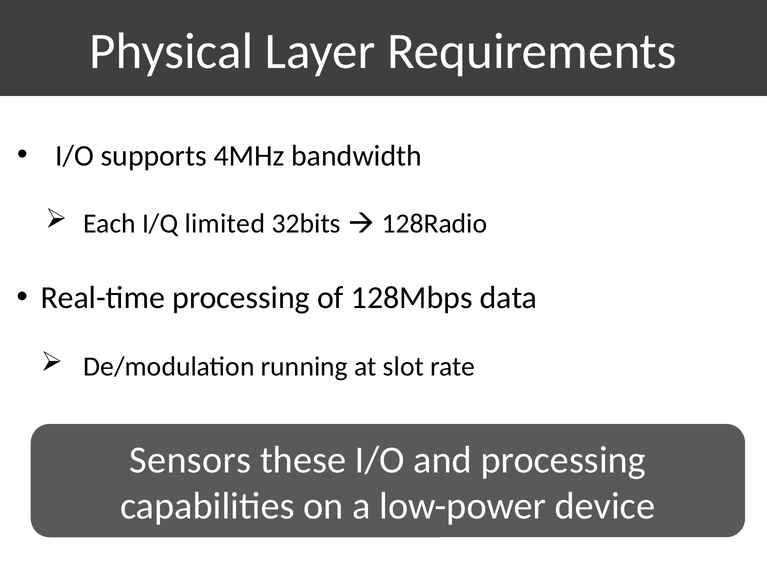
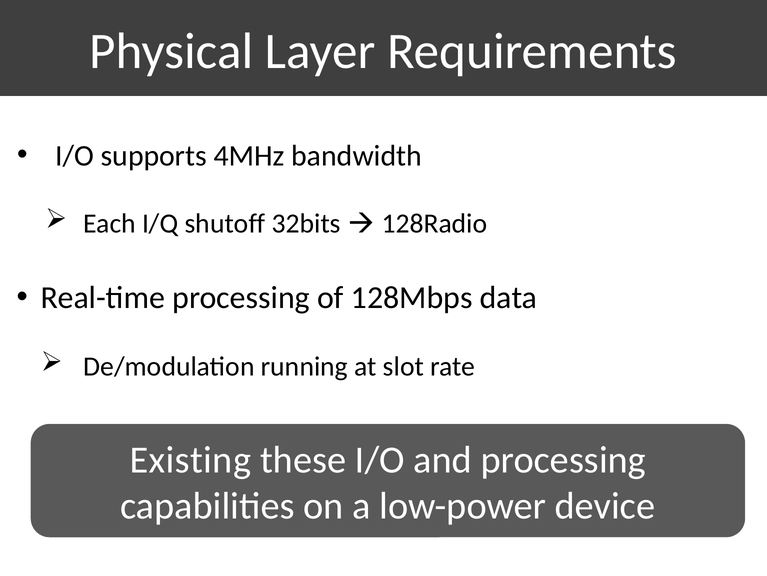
limited: limited -> shutoff
Sensors: Sensors -> Existing
